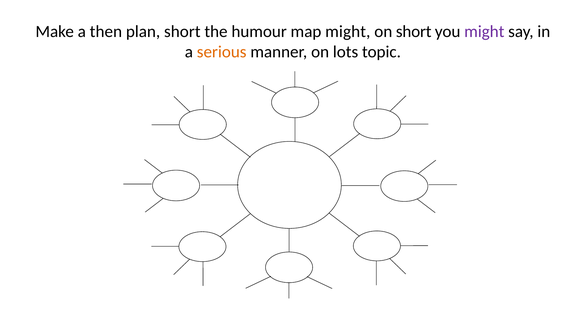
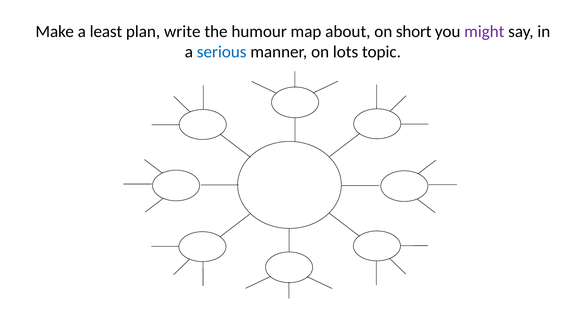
then: then -> least
plan short: short -> write
map might: might -> about
serious colour: orange -> blue
